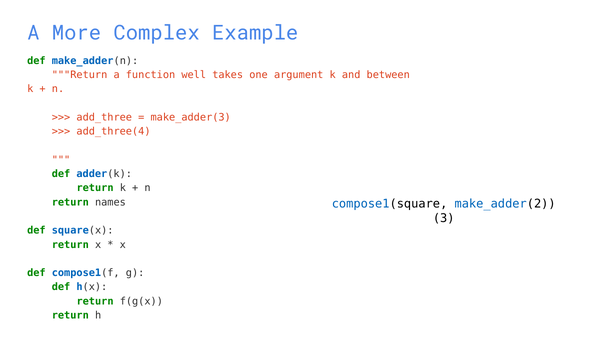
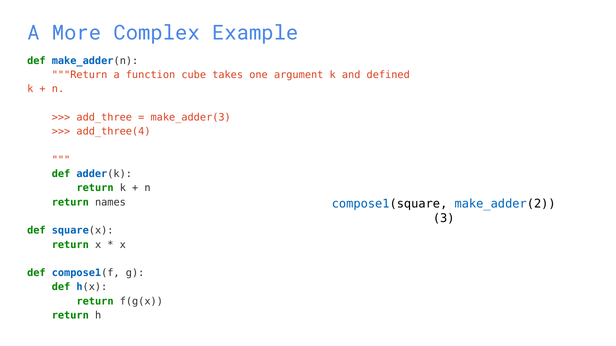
well: well -> cube
between: between -> defined
